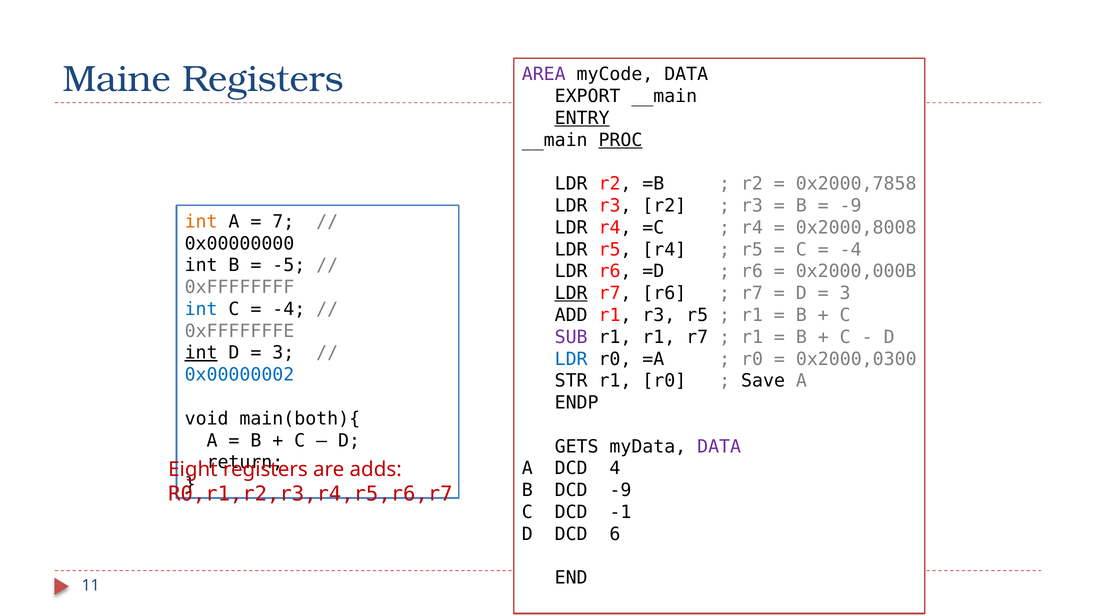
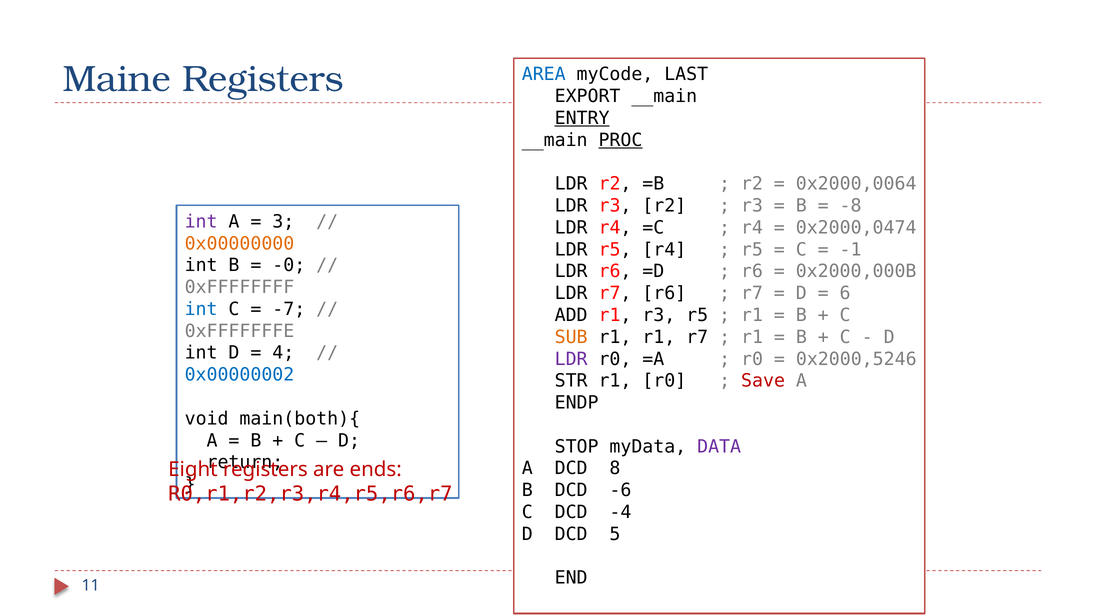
AREA colour: purple -> blue
myCode DATA: DATA -> LAST
0x2000,7858: 0x2000,7858 -> 0x2000,0064
-9 at (851, 206): -9 -> -8
int at (201, 222) colour: orange -> purple
7: 7 -> 3
0x2000,8008: 0x2000,8008 -> 0x2000,0474
0x00000000 colour: black -> orange
-4 at (851, 250): -4 -> -1
-5: -5 -> -0
LDR at (571, 294) underline: present -> none
3 at (845, 294): 3 -> 6
-4 at (289, 309): -4 -> -7
SUB colour: purple -> orange
int at (201, 353) underline: present -> none
3 at (283, 353): 3 -> 4
LDR at (571, 359) colour: blue -> purple
0x2000,0300: 0x2000,0300 -> 0x2000,5246
Save colour: black -> red
GETS: GETS -> STOP
4: 4 -> 8
adds: adds -> ends
DCD -9: -9 -> -6
-1: -1 -> -4
6: 6 -> 5
